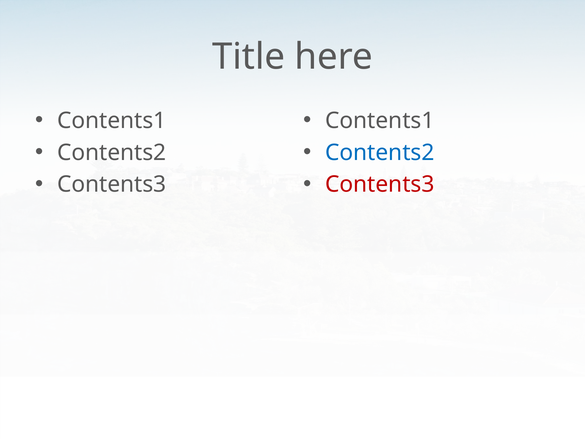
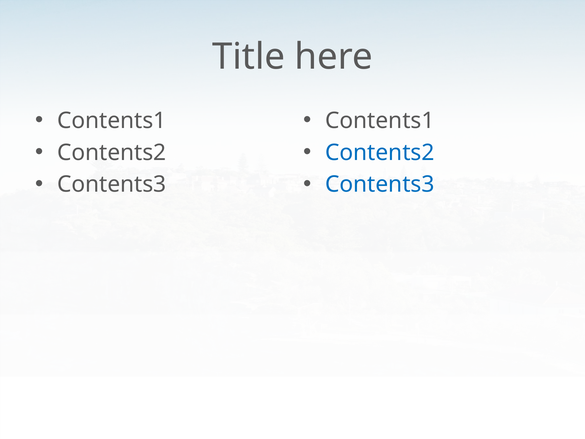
Contents3 at (380, 184) colour: red -> blue
